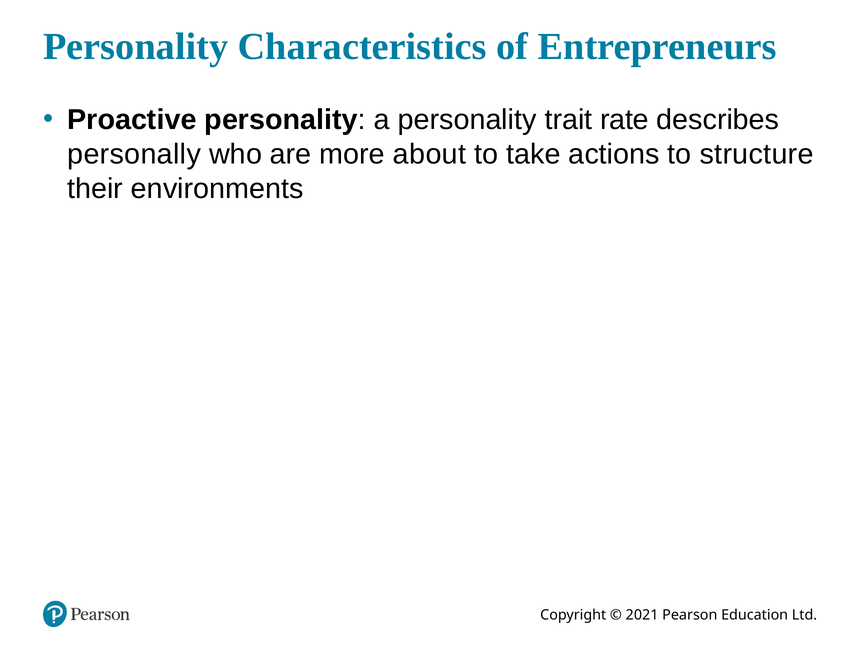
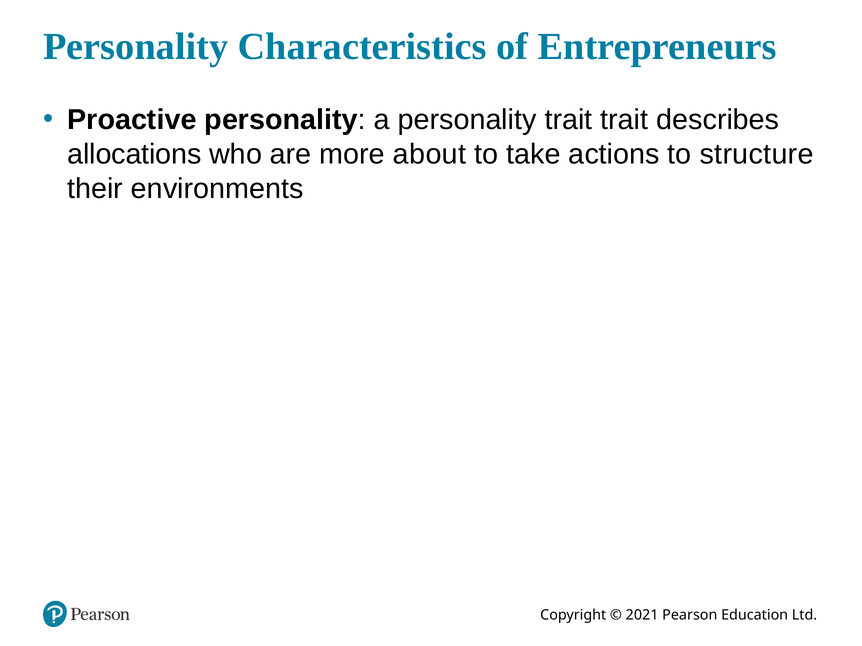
trait rate: rate -> trait
personally: personally -> allocations
